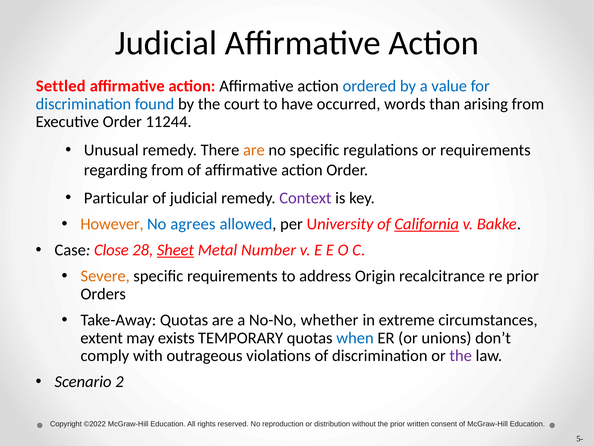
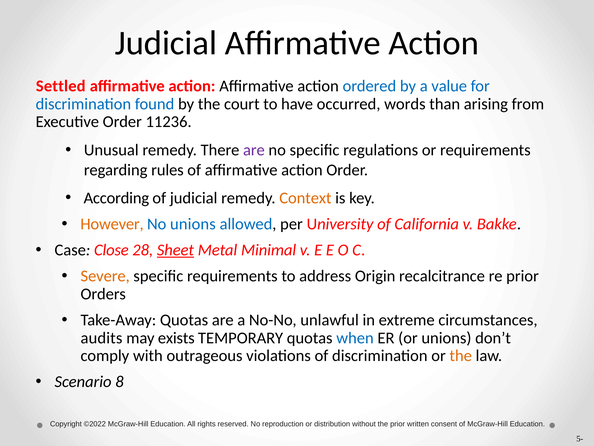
11244: 11244 -> 11236
are at (254, 150) colour: orange -> purple
regarding from: from -> rules
Particular: Particular -> According
Context colour: purple -> orange
No agrees: agrees -> unions
California underline: present -> none
Number: Number -> Minimal
whether: whether -> unlawful
extent: extent -> audits
the at (461, 355) colour: purple -> orange
2: 2 -> 8
